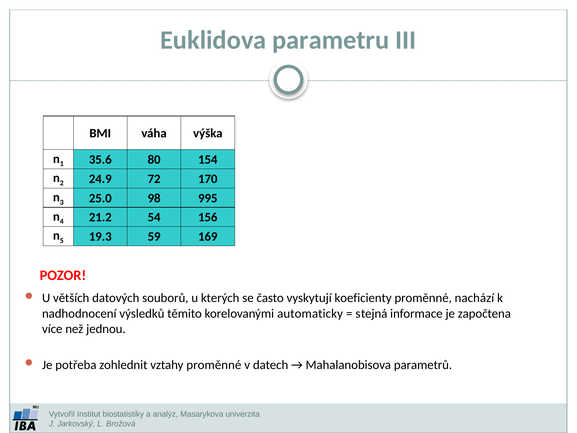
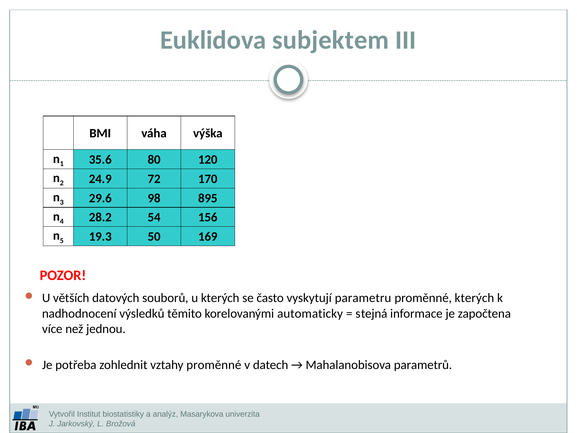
parametru: parametru -> subjektem
154: 154 -> 120
25.0: 25.0 -> 29.6
995: 995 -> 895
21.2: 21.2 -> 28.2
59: 59 -> 50
koeficienty: koeficienty -> parametru
proměnné nachází: nachází -> kterých
